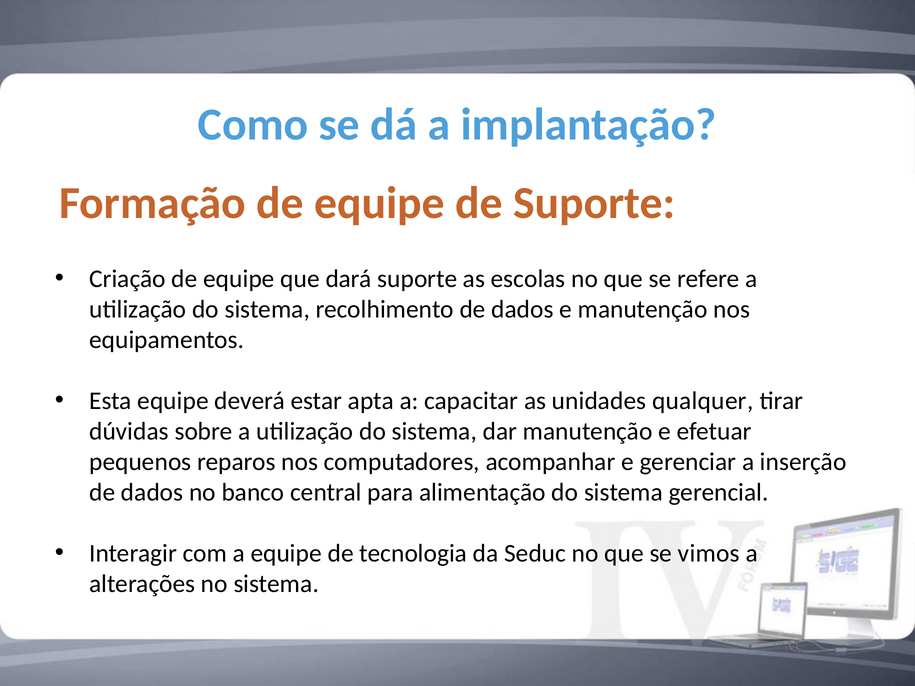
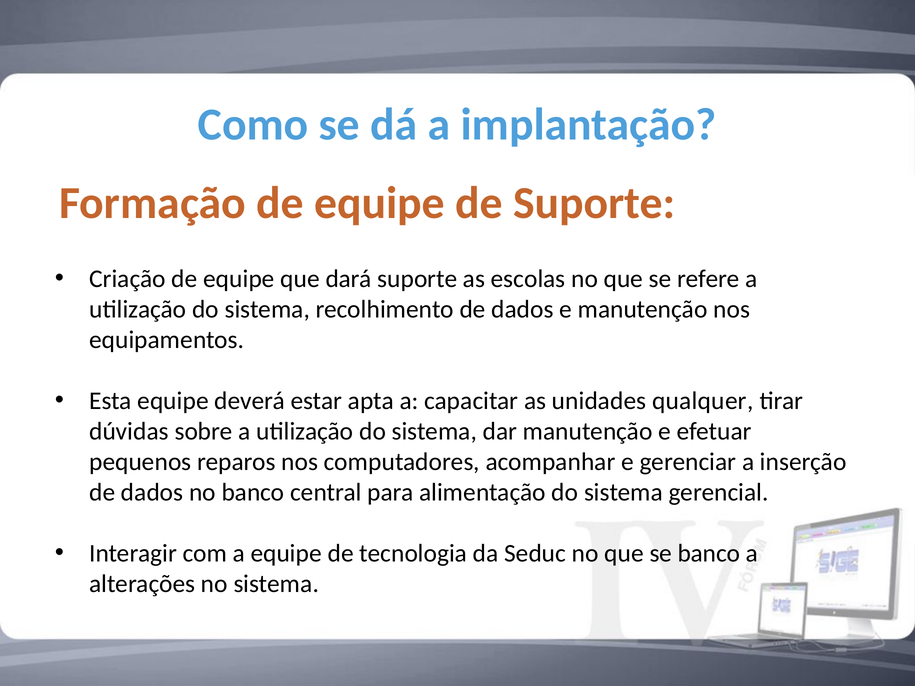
se vimos: vimos -> banco
